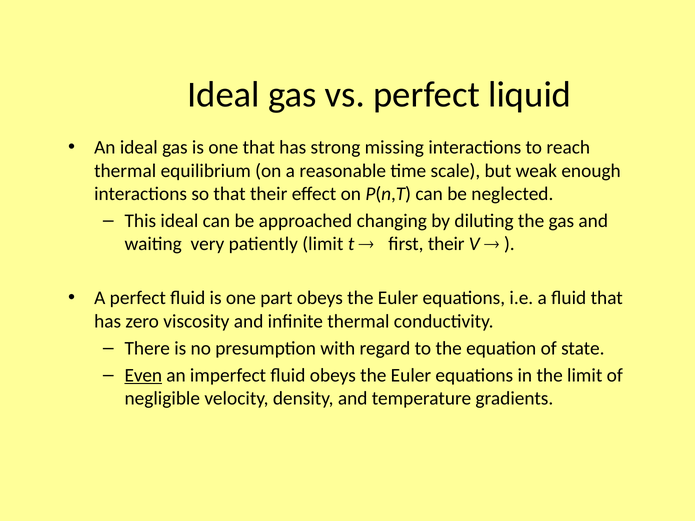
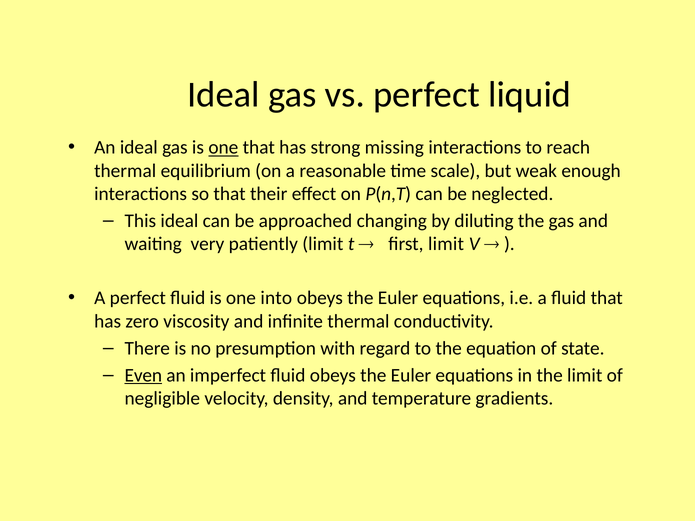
one at (223, 148) underline: none -> present
first their: their -> limit
part: part -> into
